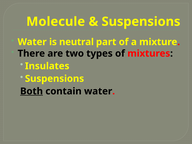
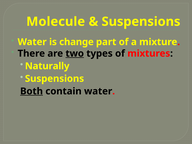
neutral: neutral -> change
two underline: none -> present
Insulates: Insulates -> Naturally
